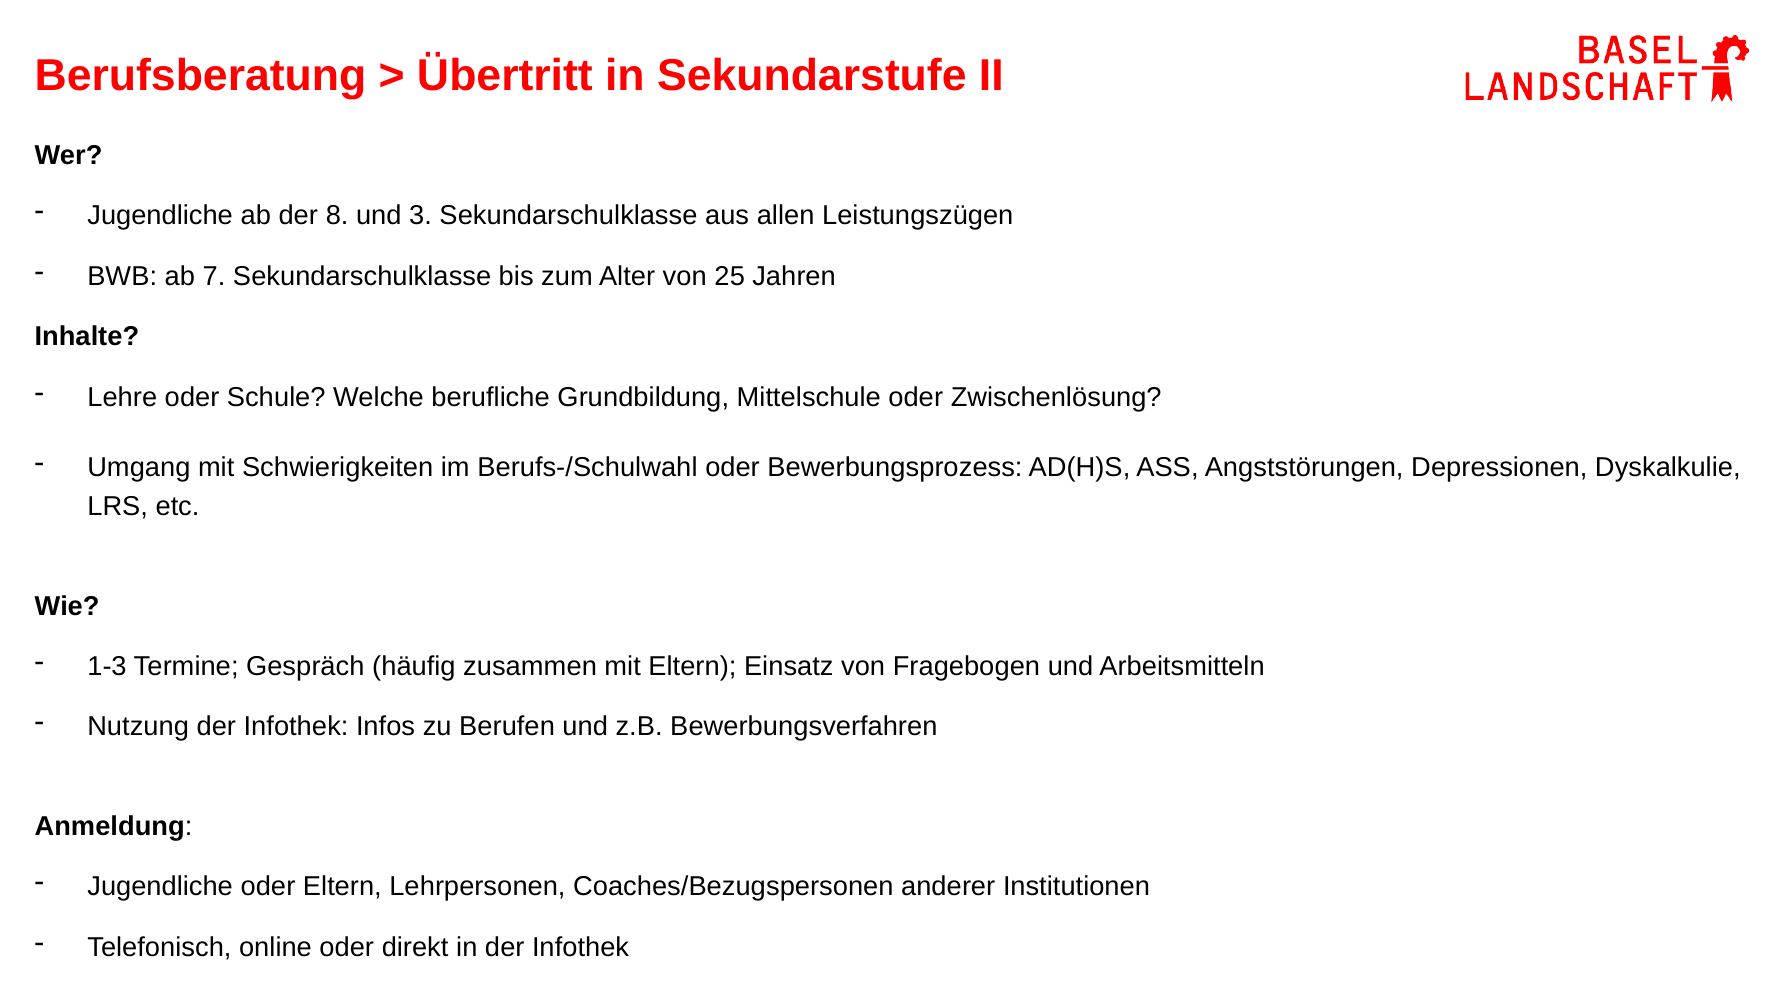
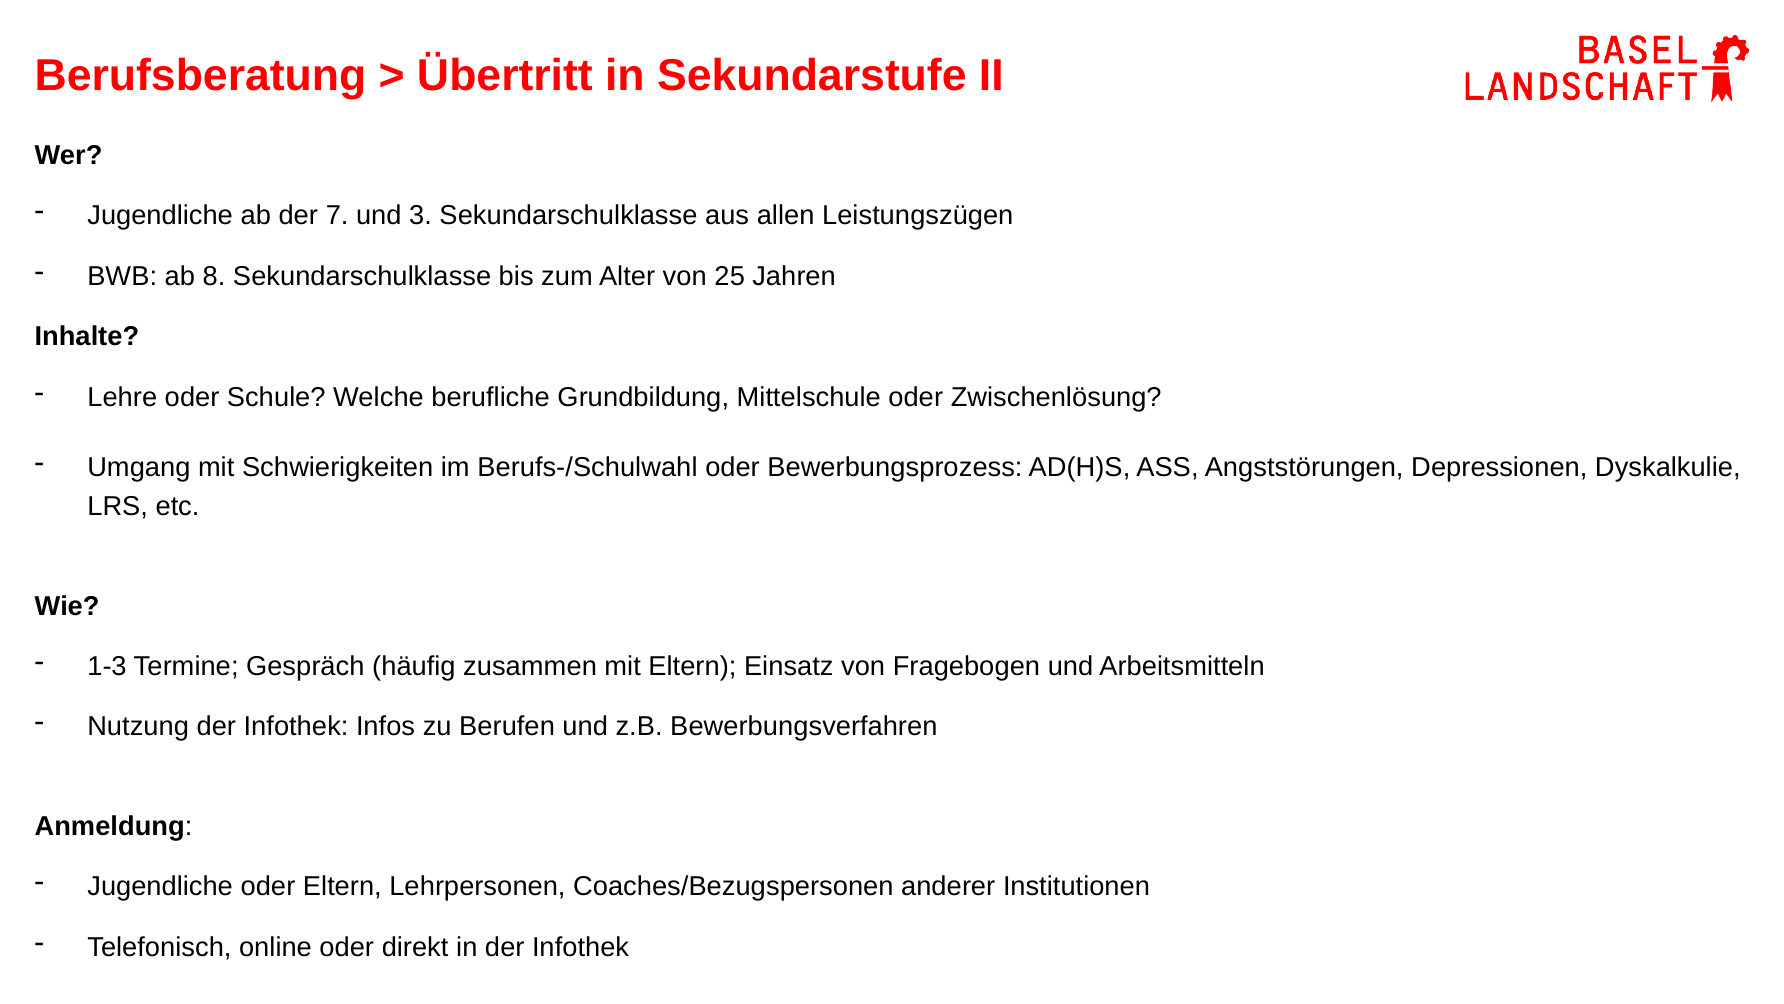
8: 8 -> 7
7: 7 -> 8
